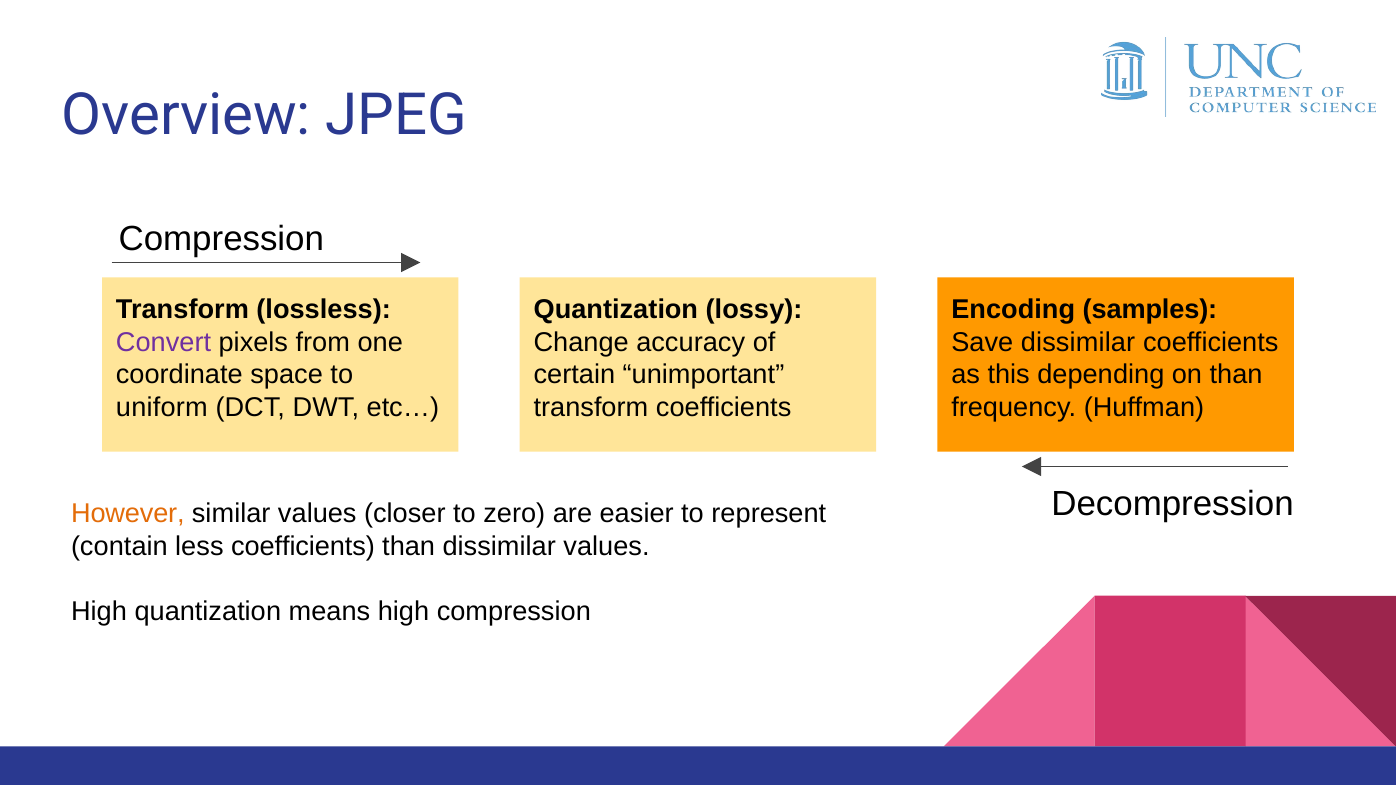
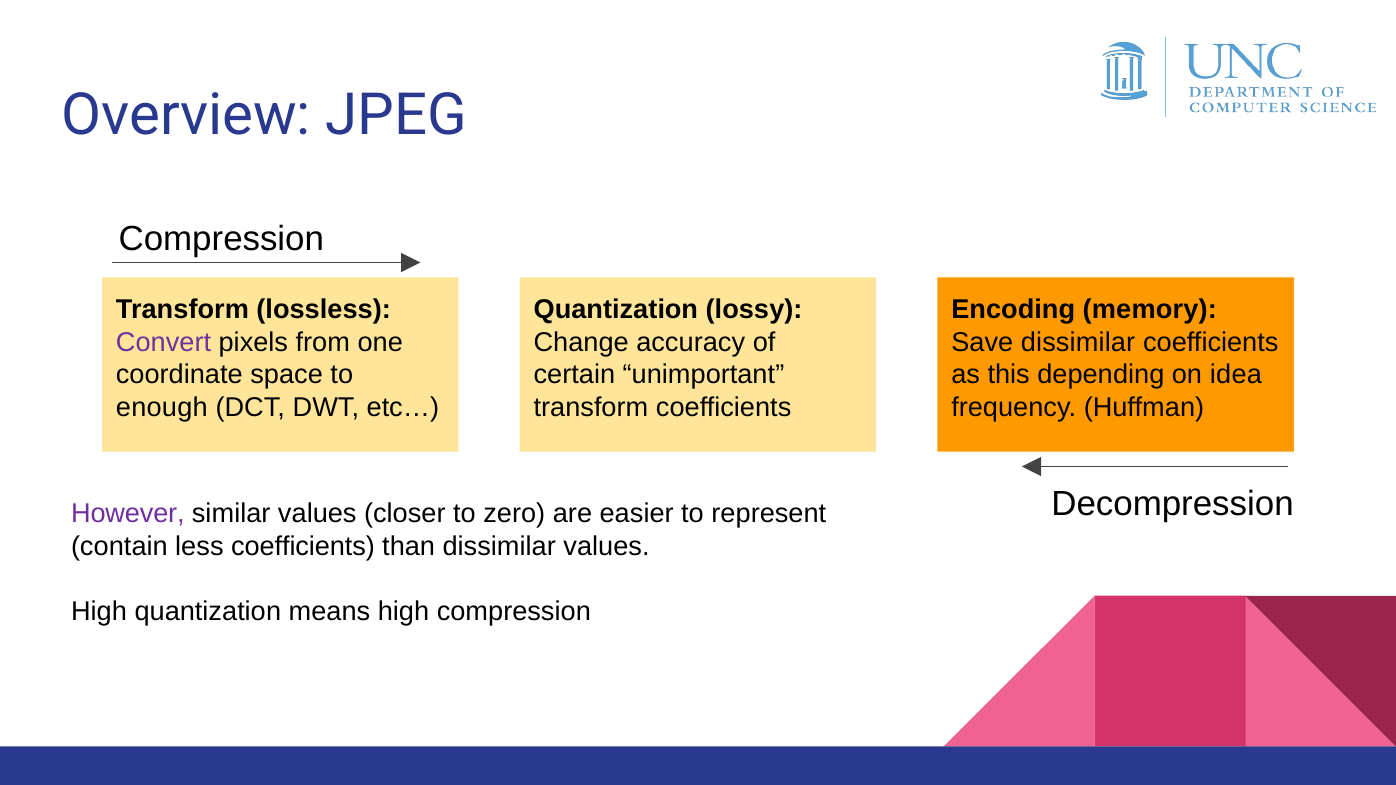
samples: samples -> memory
on than: than -> idea
uniform: uniform -> enough
However colour: orange -> purple
